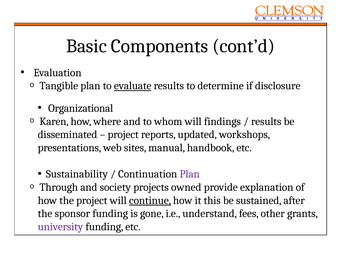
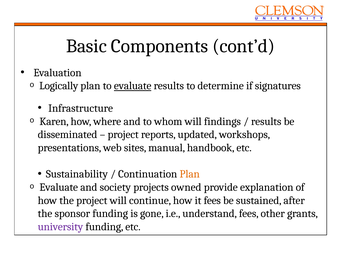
Tangible: Tangible -> Logically
disclosure: disclosure -> signatures
Organizational: Organizational -> Infrastructure
Plan at (190, 174) colour: purple -> orange
Through at (59, 187): Through -> Evaluate
continue underline: present -> none
it this: this -> fees
